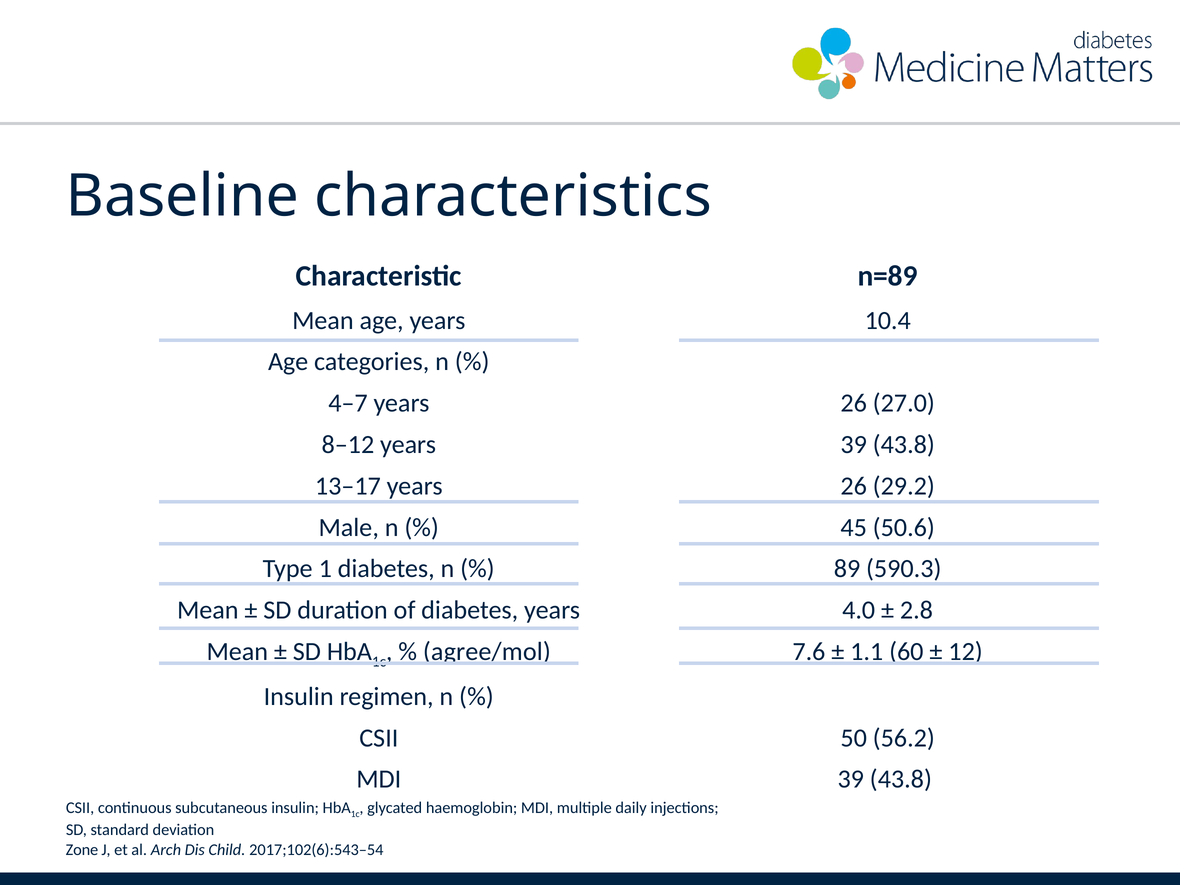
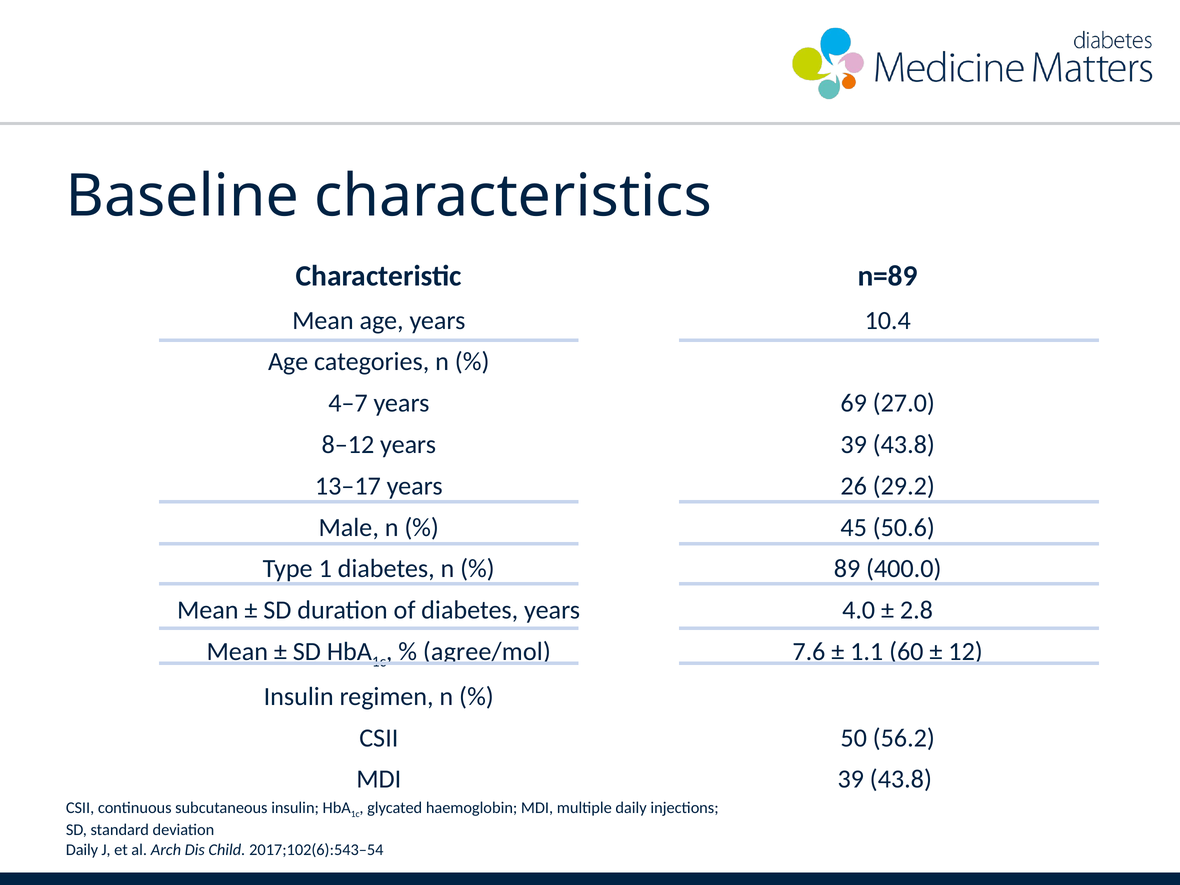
4–7 years 26: 26 -> 69
590.3: 590.3 -> 400.0
Zone at (82, 850): Zone -> Daily
